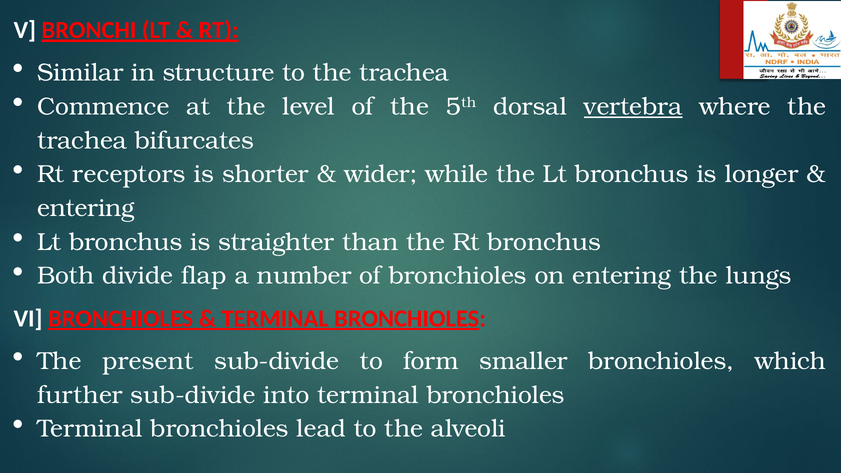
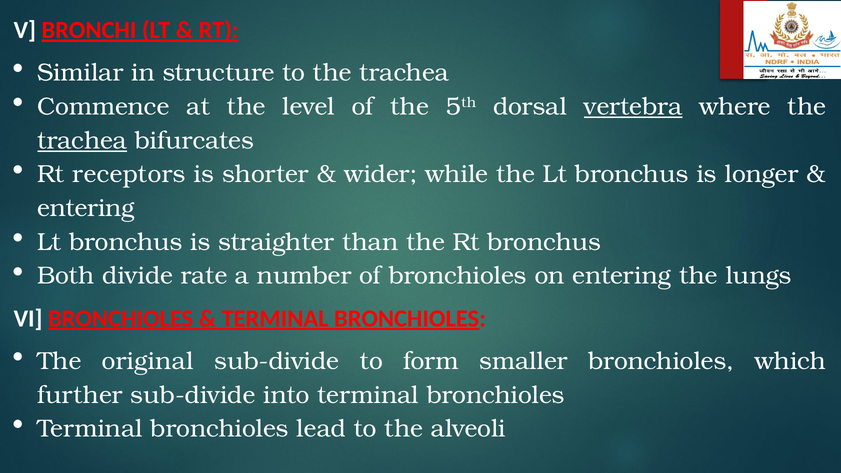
trachea at (82, 141) underline: none -> present
flap: flap -> rate
present: present -> original
